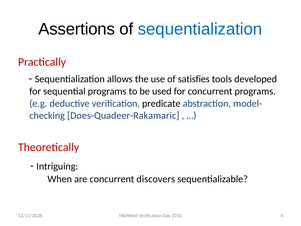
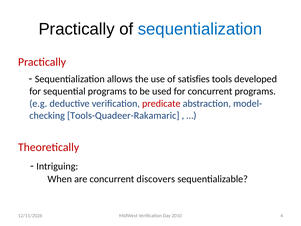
Assertions at (77, 29): Assertions -> Practically
predicate colour: black -> red
Does-Quadeer-Rakamaric: Does-Quadeer-Rakamaric -> Tools-Quadeer-Rakamaric
